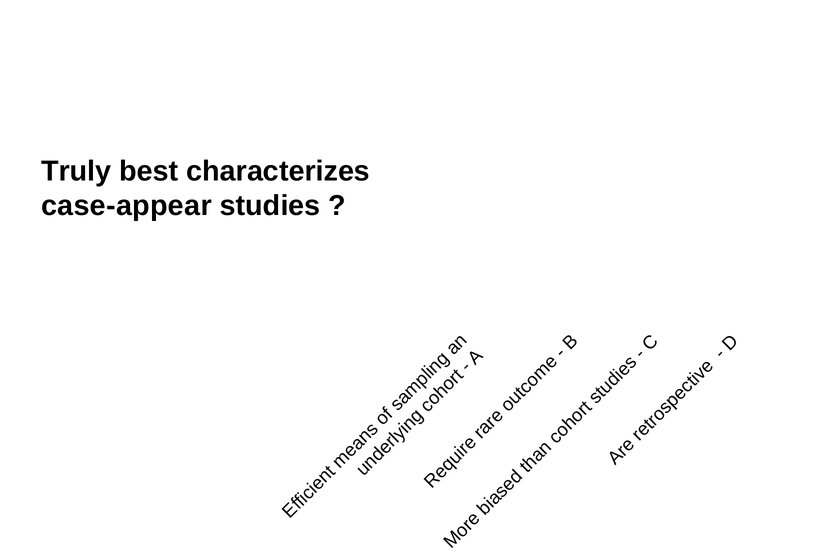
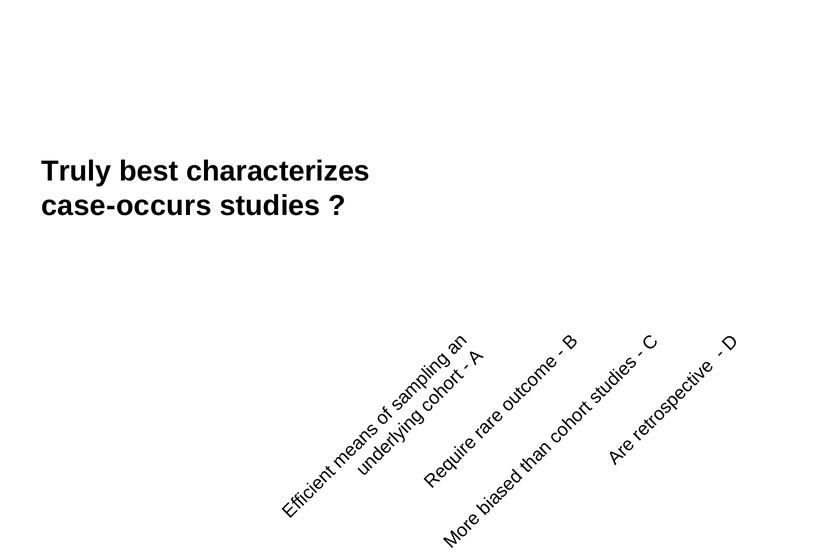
case-appear: case-appear -> case-occurs
